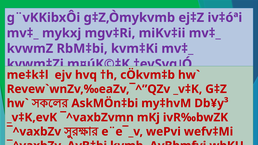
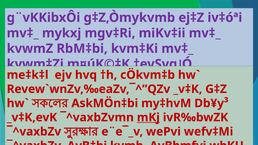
mKj underline: none -> present
